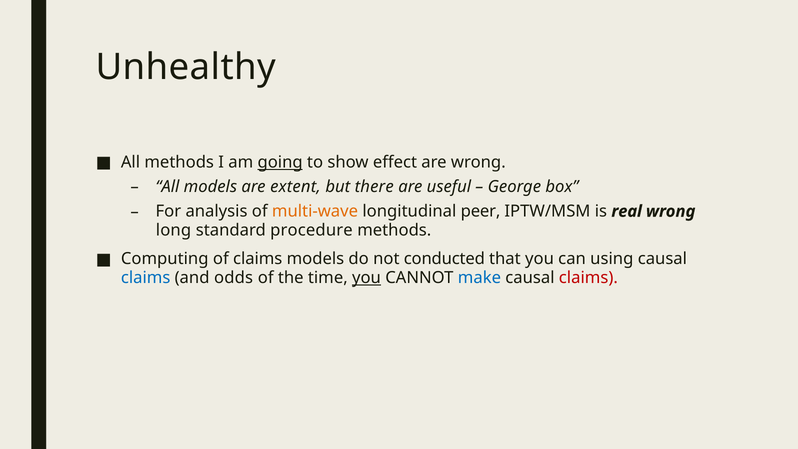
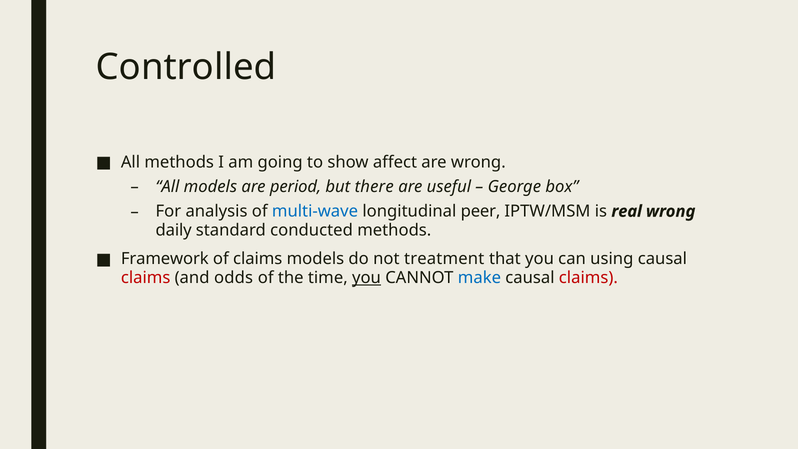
Unhealthy: Unhealthy -> Controlled
going underline: present -> none
effect: effect -> affect
extent: extent -> period
multi-wave colour: orange -> blue
long: long -> daily
procedure: procedure -> conducted
Computing: Computing -> Framework
conducted: conducted -> treatment
claims at (146, 278) colour: blue -> red
